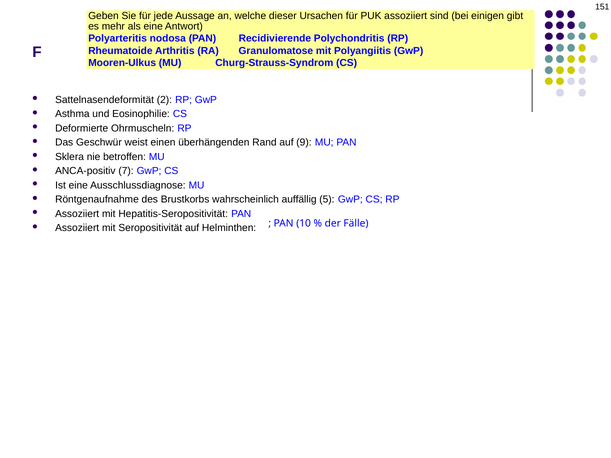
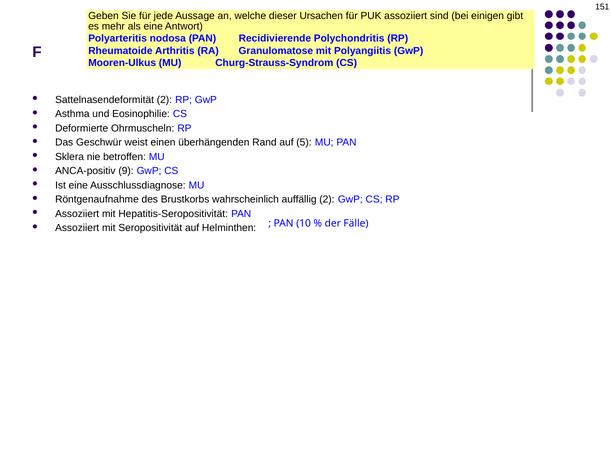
9: 9 -> 5
7: 7 -> 9
auffällig 5: 5 -> 2
